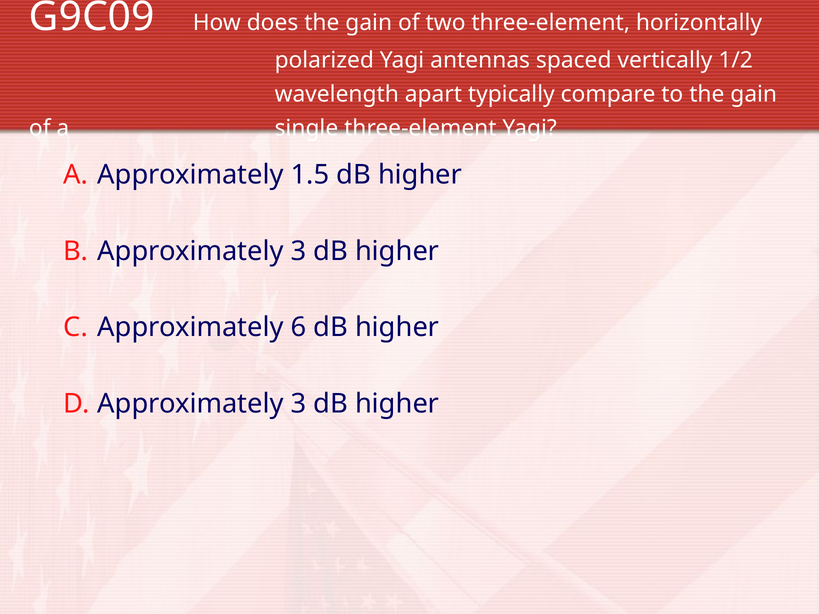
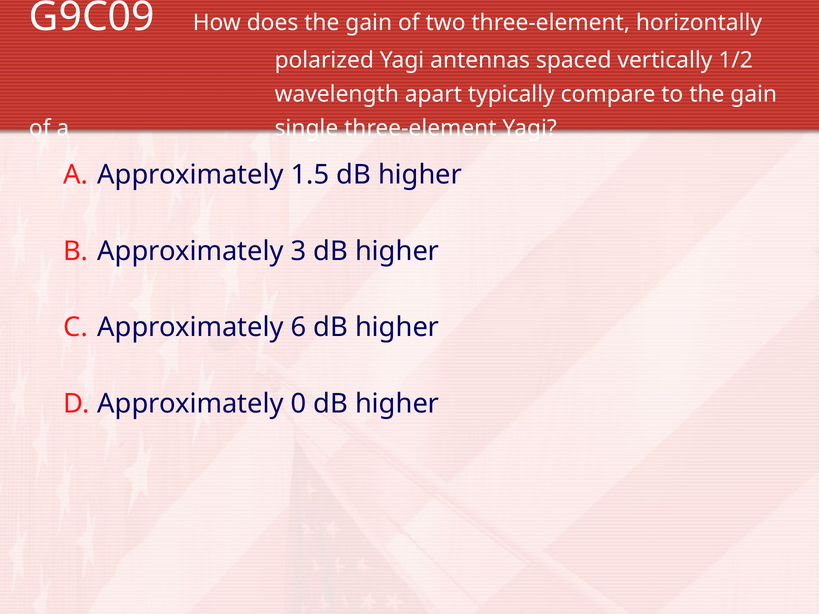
3 at (299, 404): 3 -> 0
